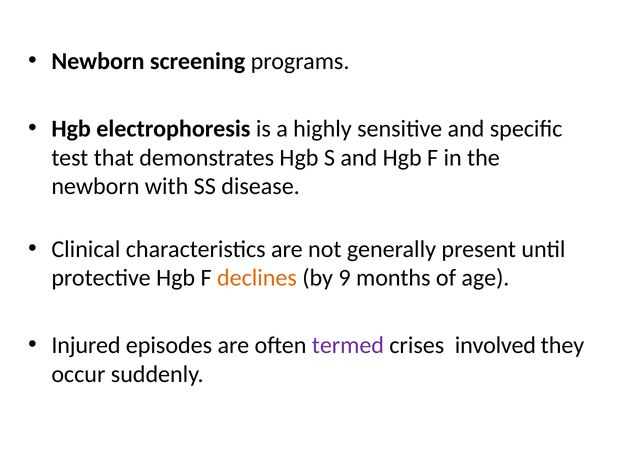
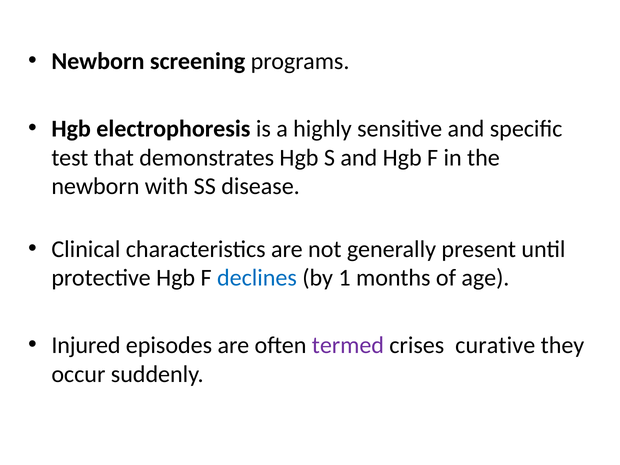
declines colour: orange -> blue
9: 9 -> 1
involved: involved -> curative
